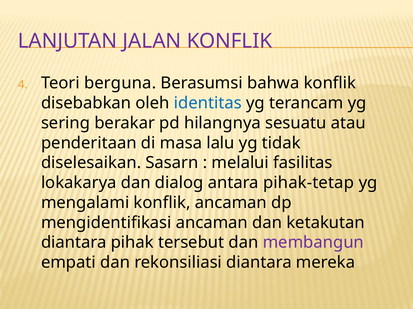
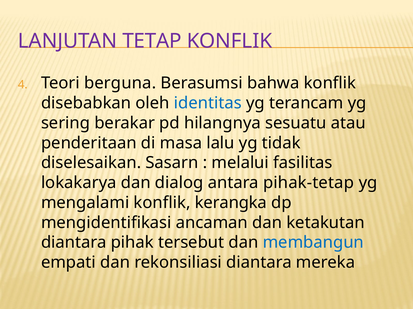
JALAN: JALAN -> TETAP
konflik ancaman: ancaman -> kerangka
membangun colour: purple -> blue
